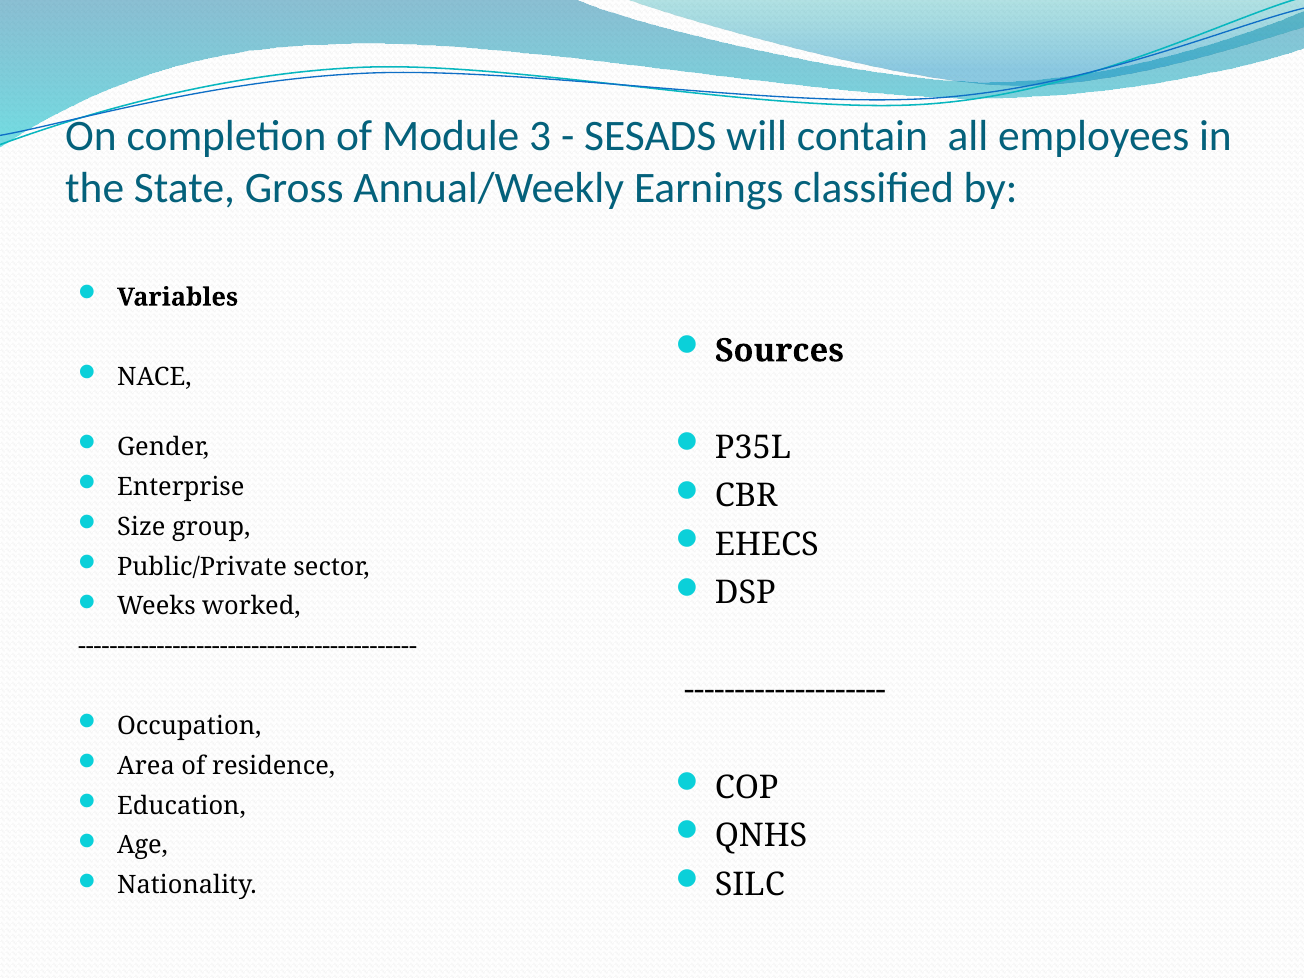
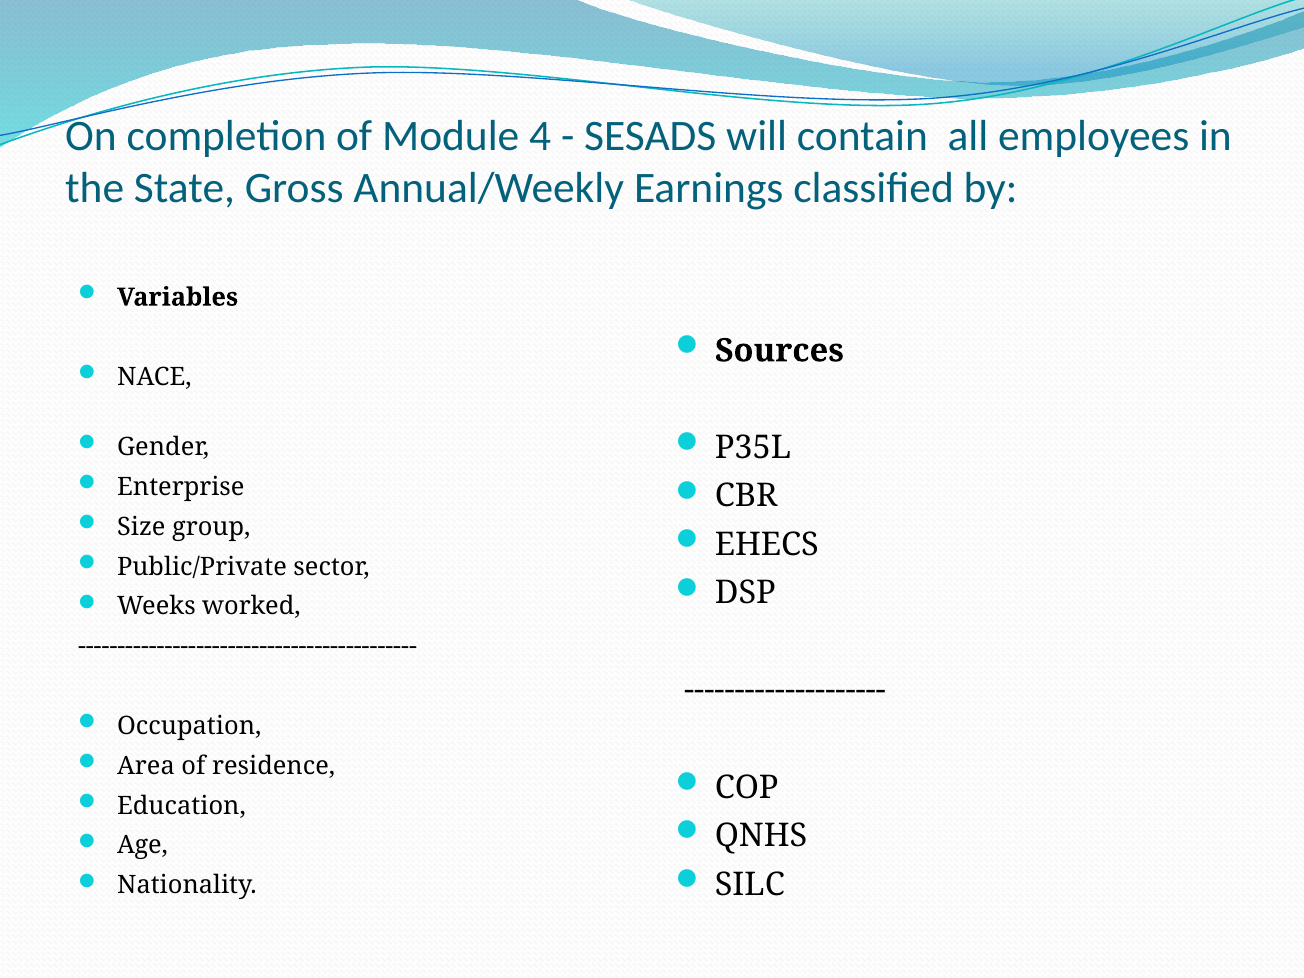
3: 3 -> 4
